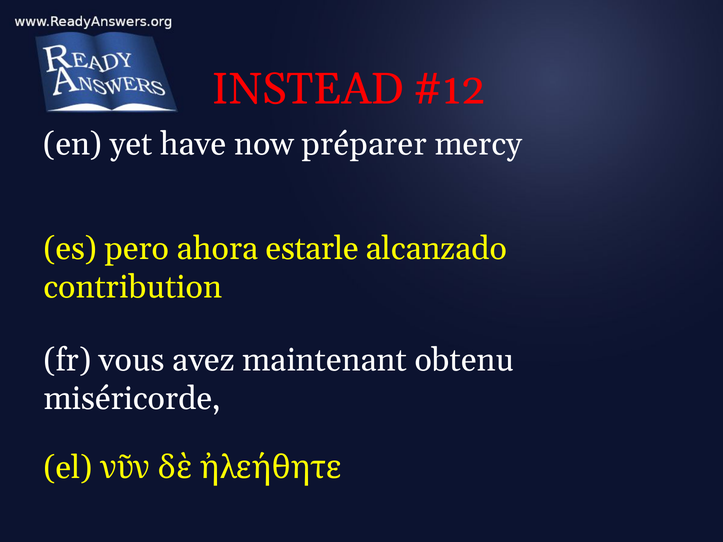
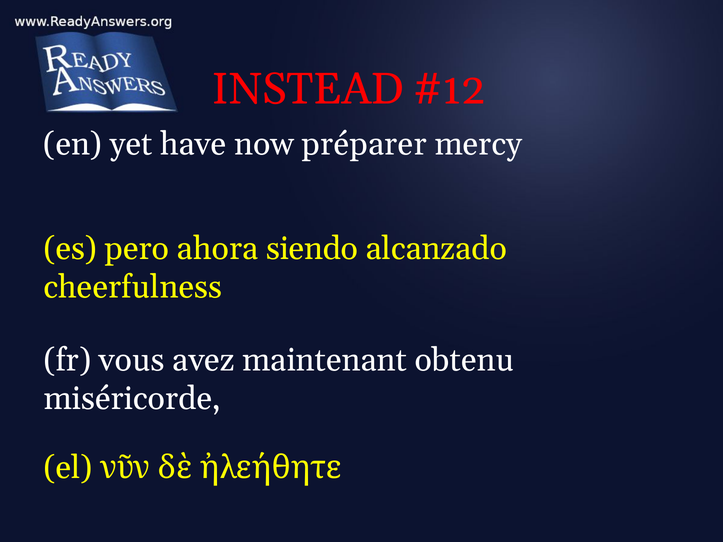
estarle: estarle -> siendo
contribution: contribution -> cheerfulness
